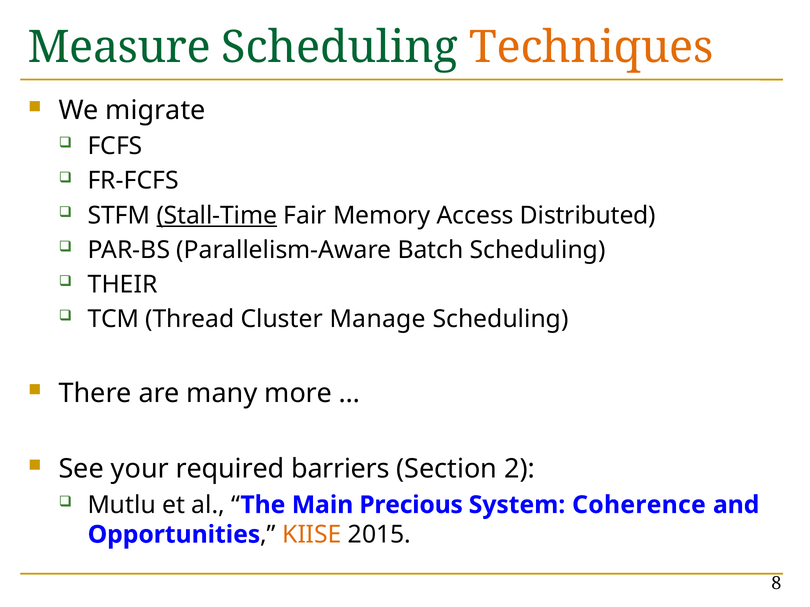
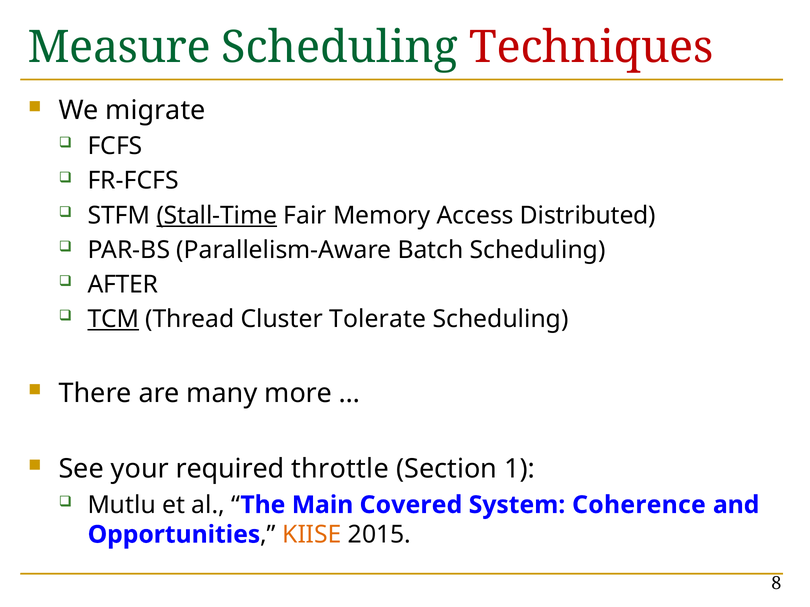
Techniques colour: orange -> red
THEIR: THEIR -> AFTER
TCM underline: none -> present
Manage: Manage -> Tolerate
barriers: barriers -> throttle
2: 2 -> 1
Precious: Precious -> Covered
